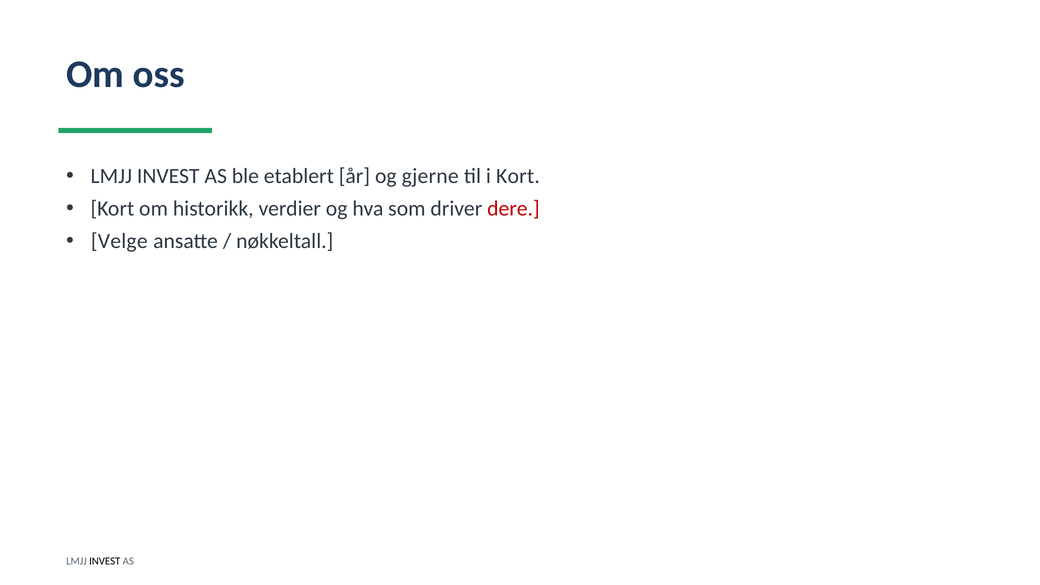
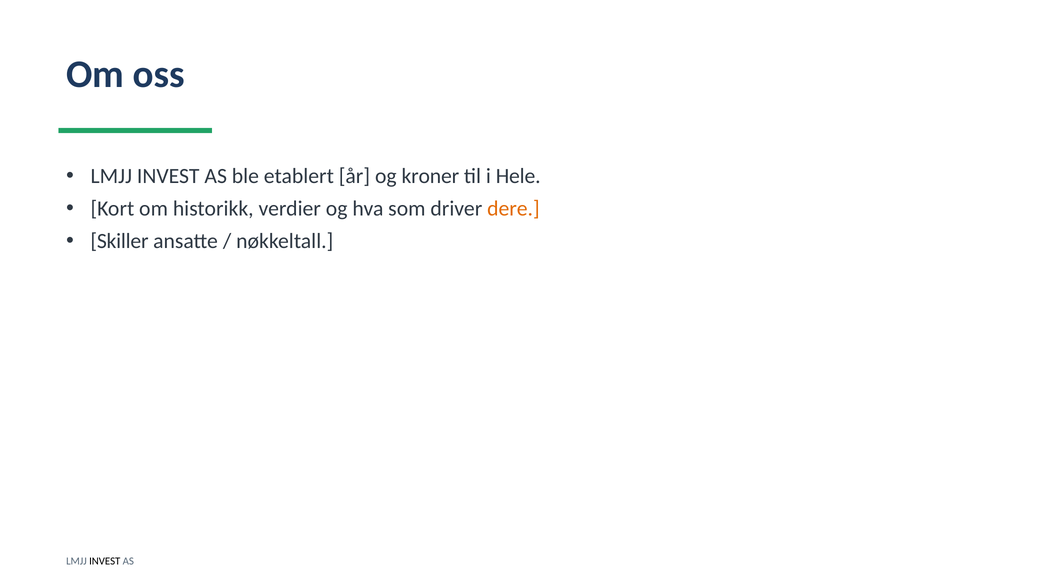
gjerne: gjerne -> kroner
i Kort: Kort -> Hele
dere colour: red -> orange
Velge: Velge -> Skiller
